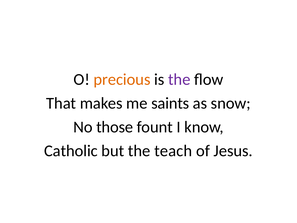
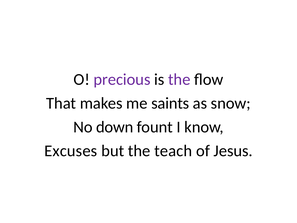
precious colour: orange -> purple
those: those -> down
Catholic: Catholic -> Excuses
